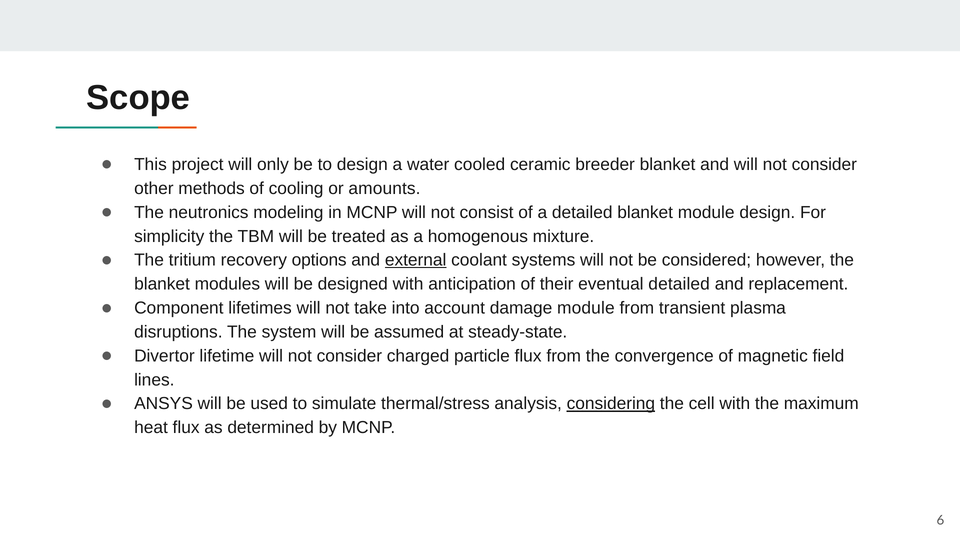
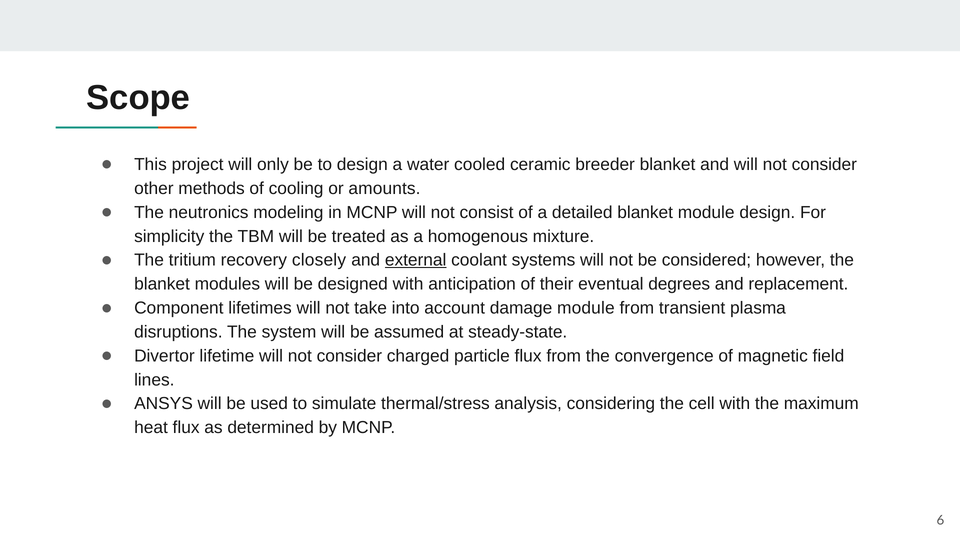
options: options -> closely
eventual detailed: detailed -> degrees
considering underline: present -> none
